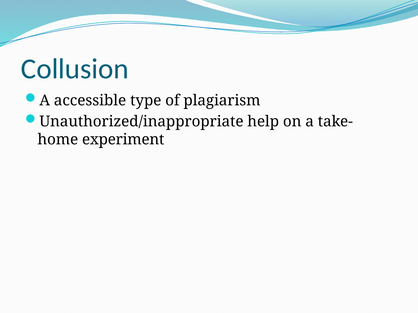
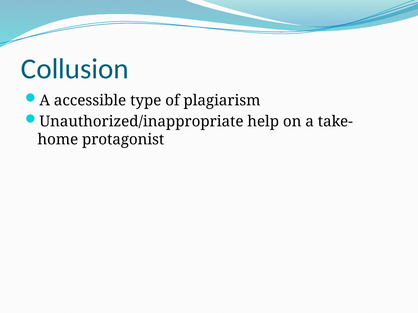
experiment: experiment -> protagonist
